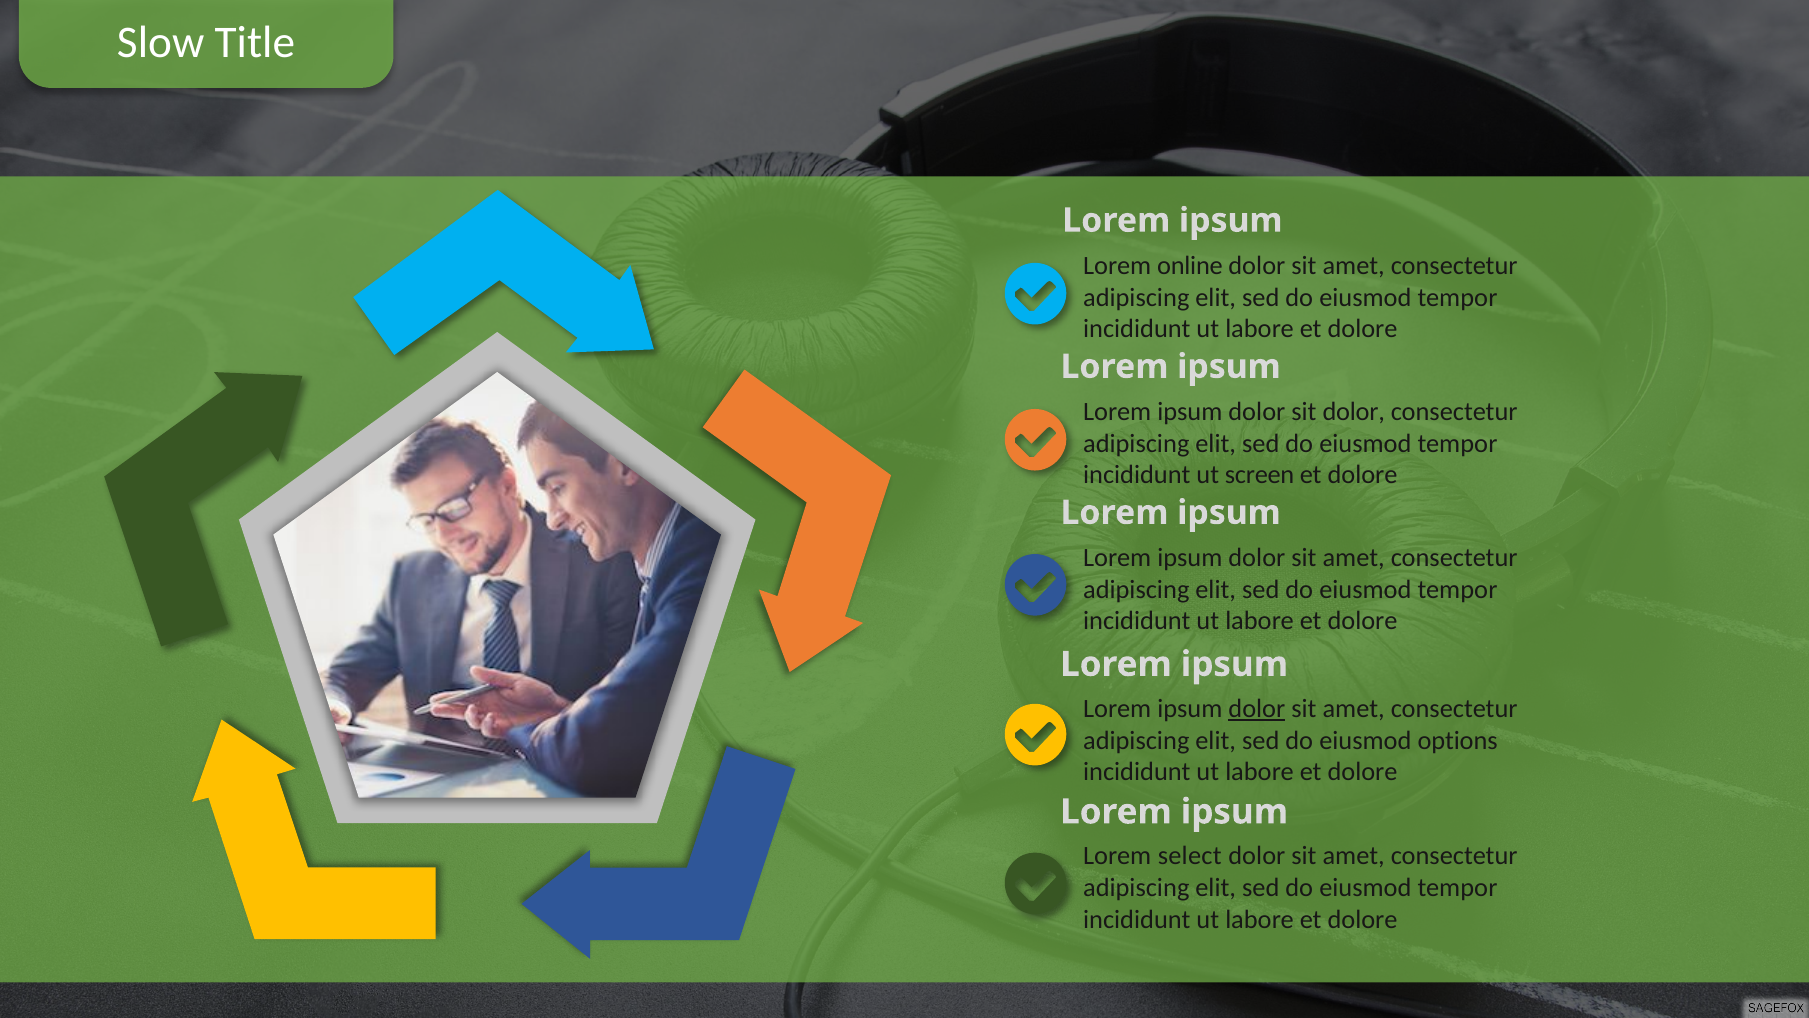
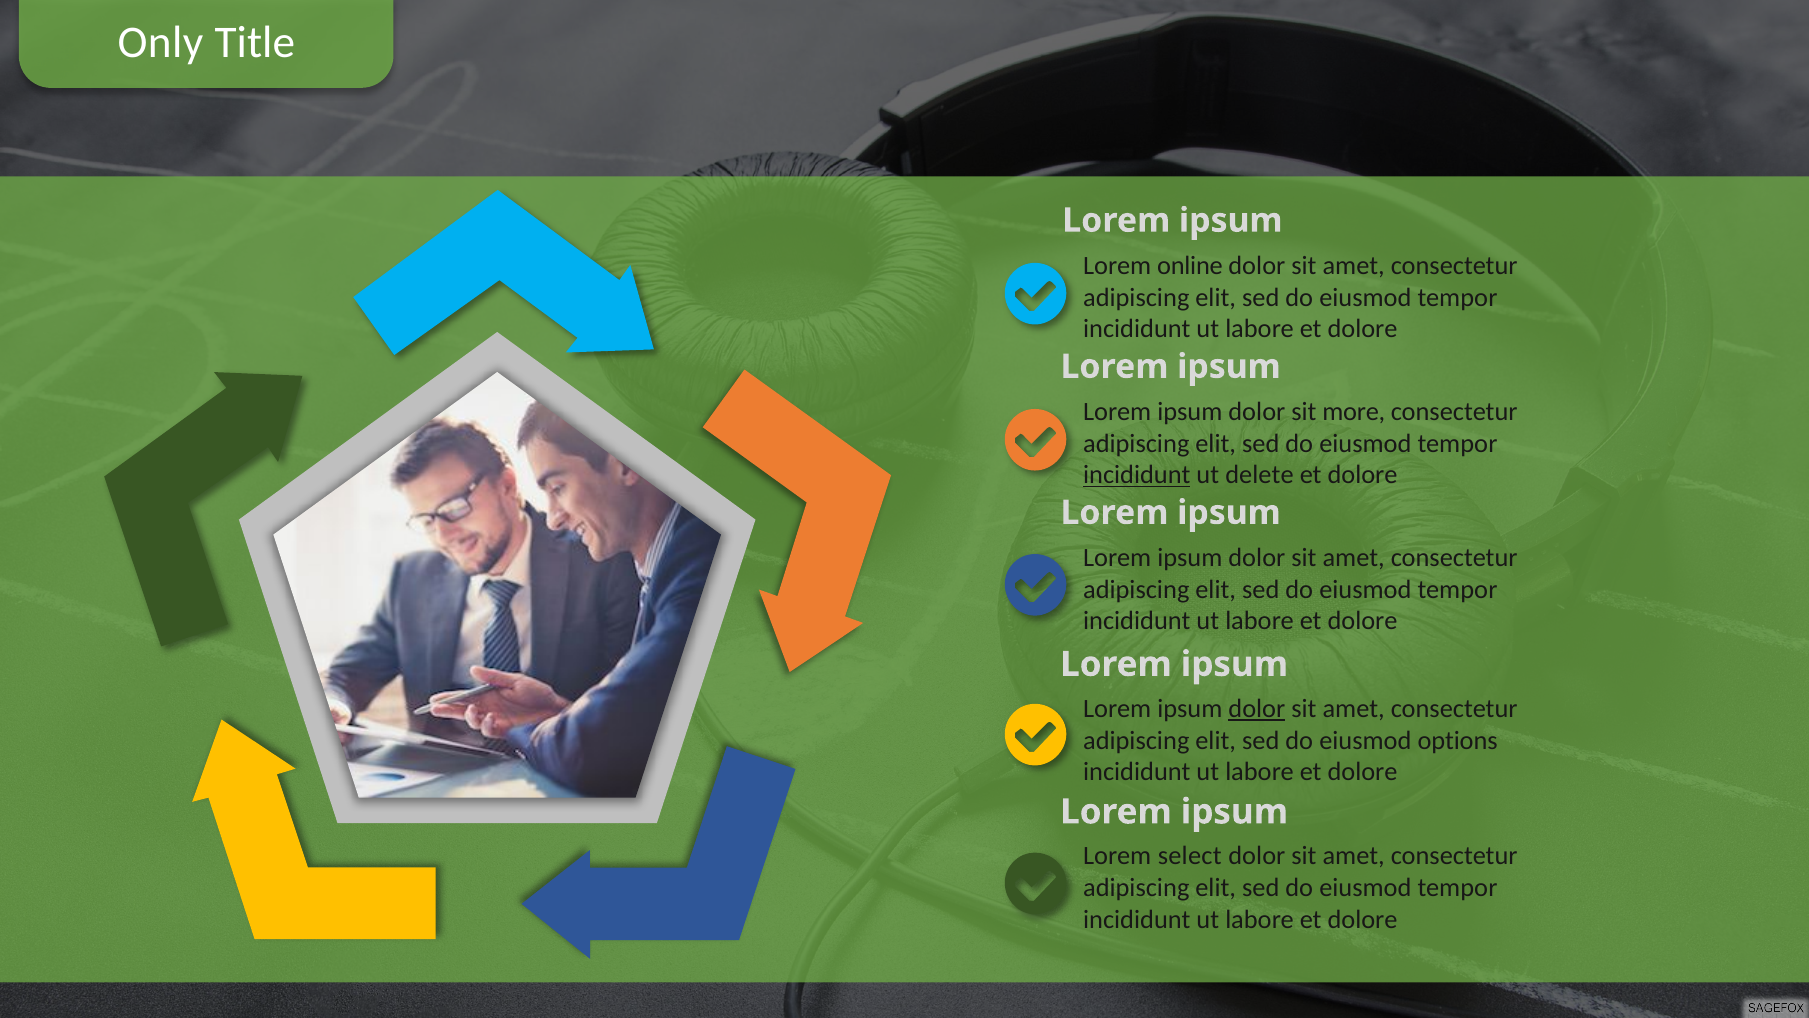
Slow: Slow -> Only
sit dolor: dolor -> more
incididunt at (1137, 475) underline: none -> present
screen: screen -> delete
